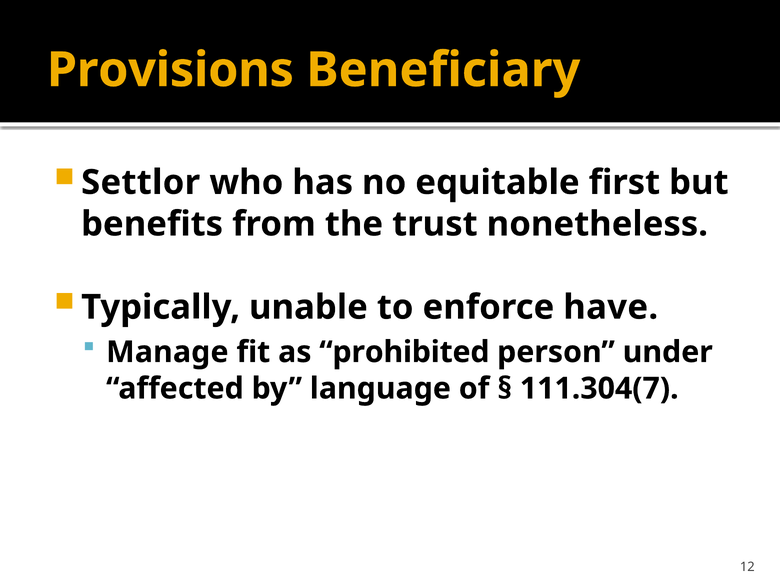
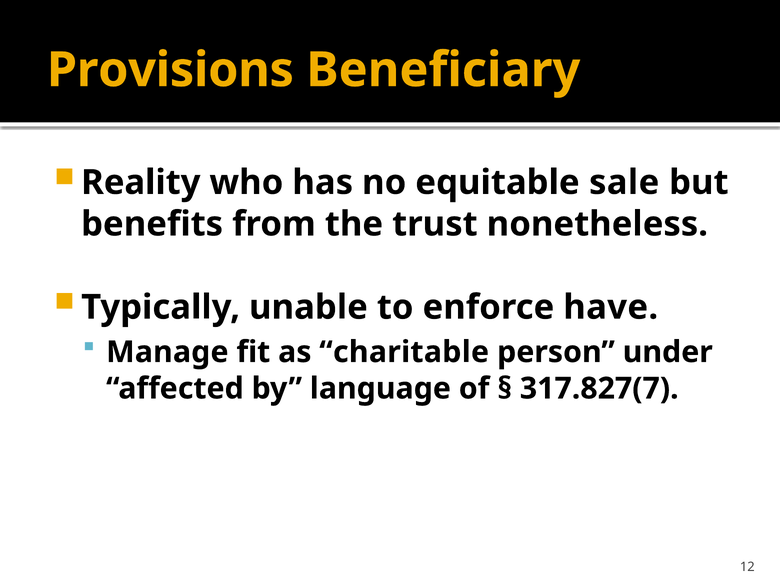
Settlor: Settlor -> Reality
first: first -> sale
prohibited: prohibited -> charitable
111.304(7: 111.304(7 -> 317.827(7
